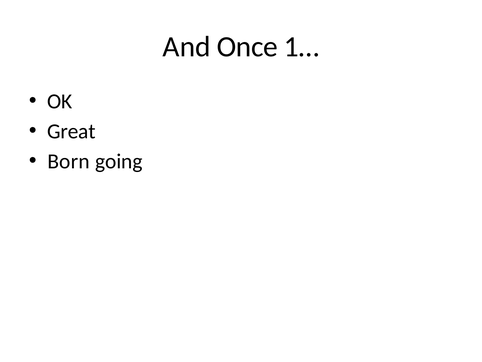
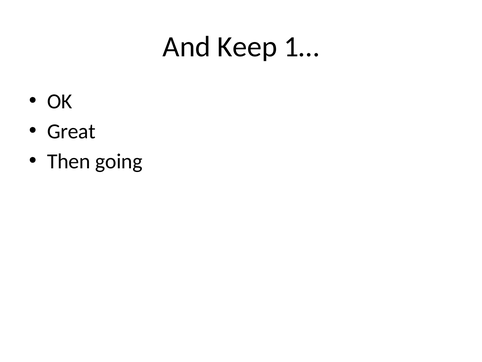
Once: Once -> Keep
Born: Born -> Then
